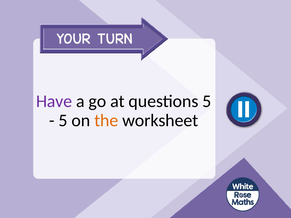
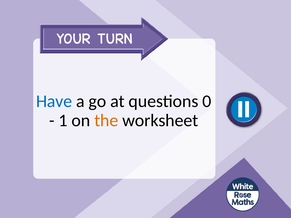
Have colour: purple -> blue
questions 5: 5 -> 0
5 at (63, 121): 5 -> 1
